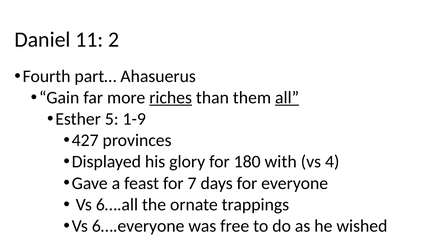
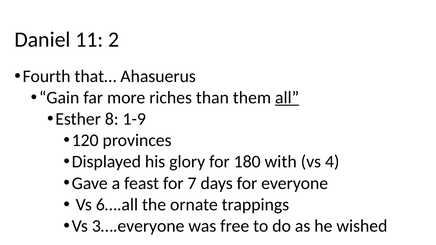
part…: part… -> that…
riches underline: present -> none
5: 5 -> 8
427: 427 -> 120
6….everyone: 6….everyone -> 3….everyone
